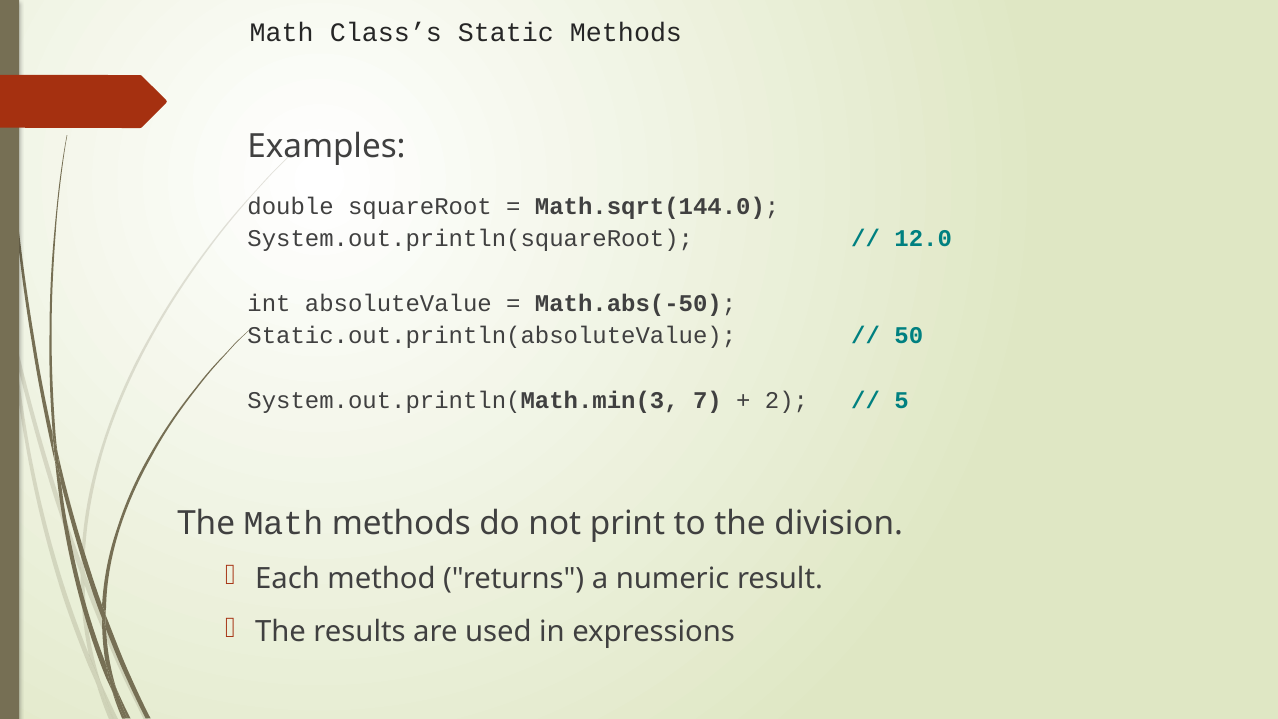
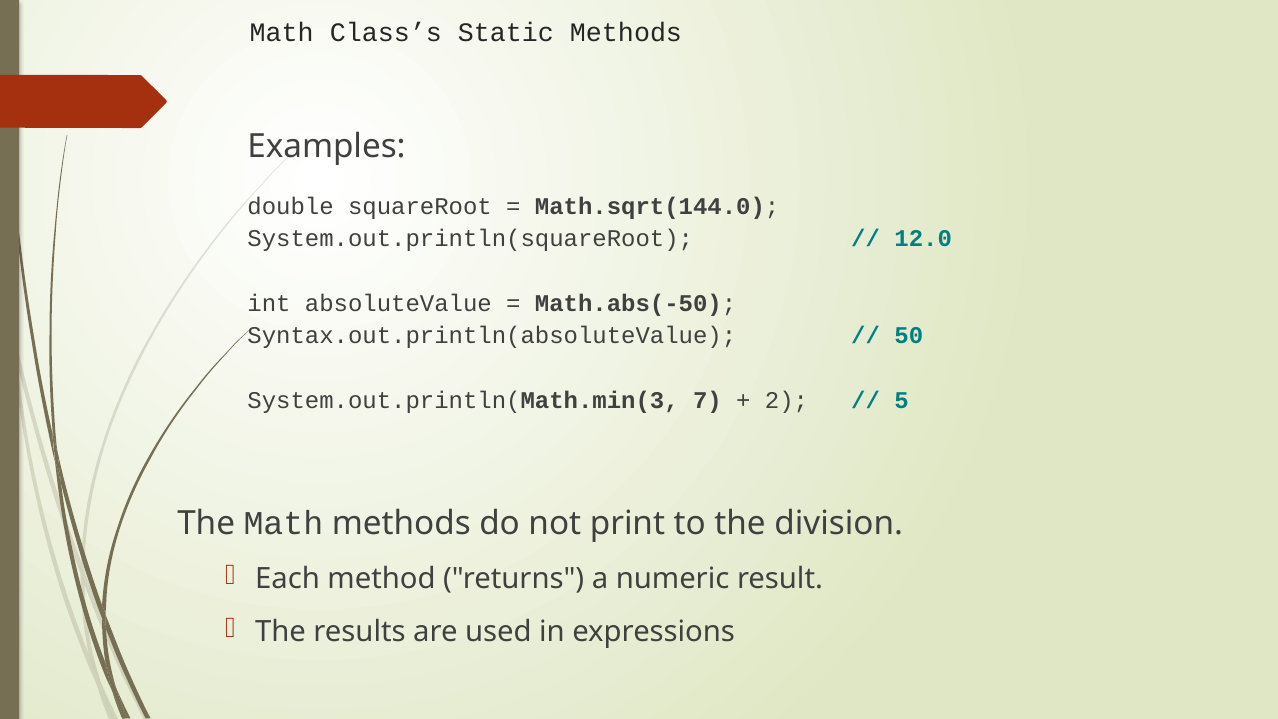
Static.out.println(absoluteValue: Static.out.println(absoluteValue -> Syntax.out.println(absoluteValue
